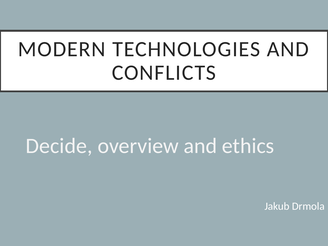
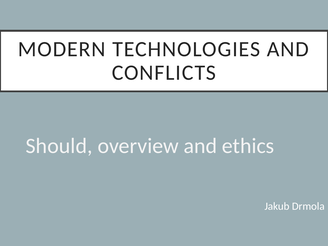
Decide: Decide -> Should
